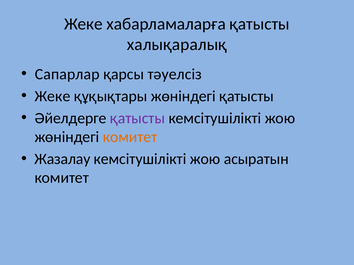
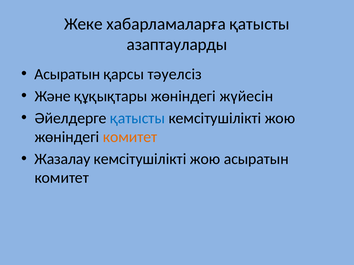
халықаралық: халықаралық -> азаптауларды
Сапарлар at (67, 74): Сапарлар -> Асыратын
Жеке at (52, 96): Жеке -> Және
жөніндегі қатысты: қатысты -> жүйесін
қатысты at (138, 118) colour: purple -> blue
